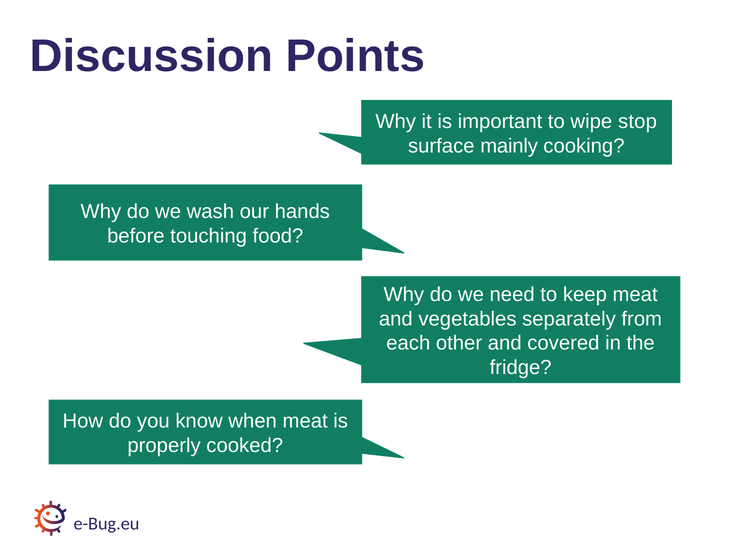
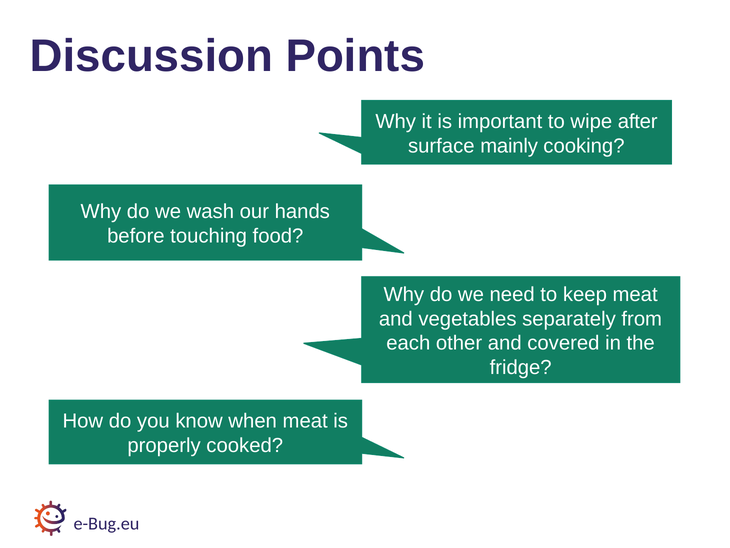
stop: stop -> after
